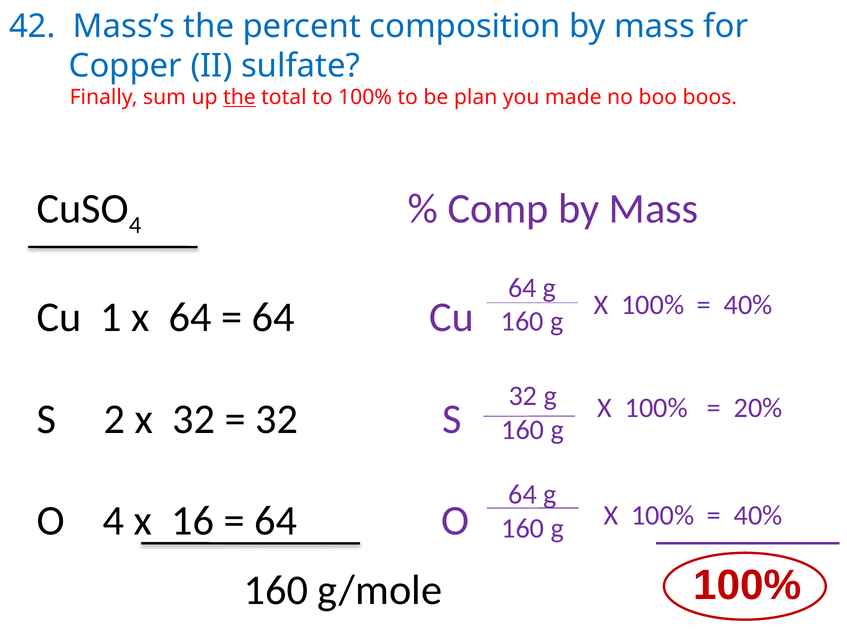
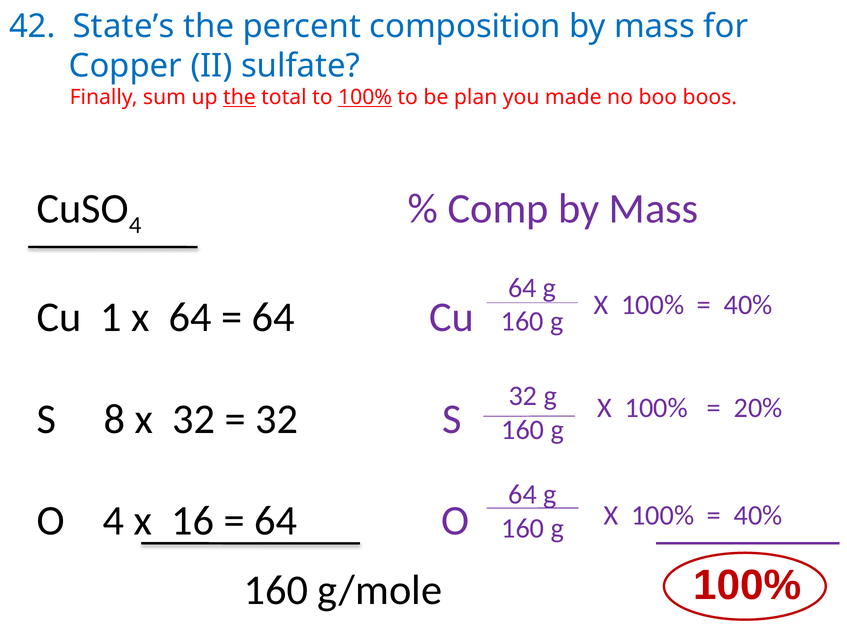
Mass’s: Mass’s -> State’s
100% at (365, 97) underline: none -> present
2: 2 -> 8
